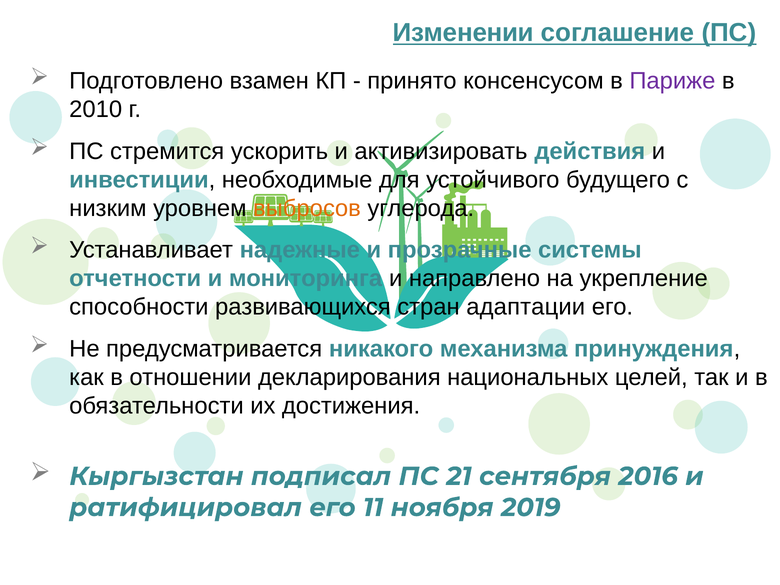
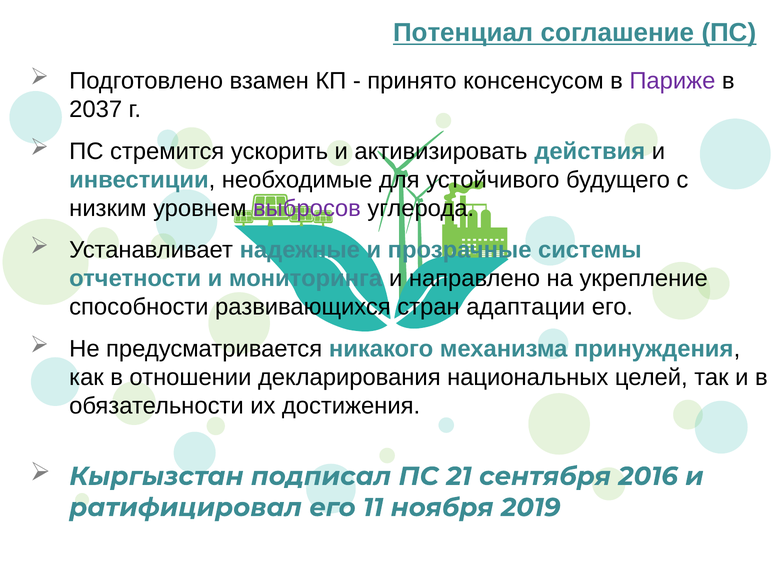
Изменении: Изменении -> Потенциал
2010: 2010 -> 2037
выбросов colour: orange -> purple
